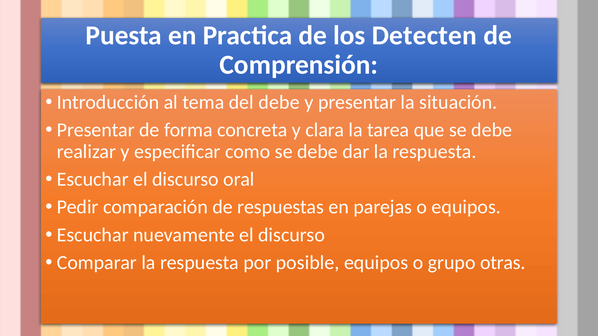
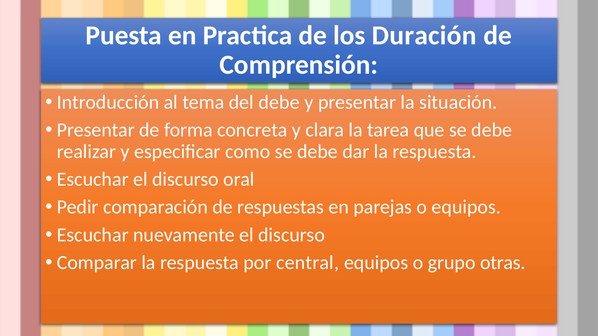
Detecten: Detecten -> Duración
posible: posible -> central
